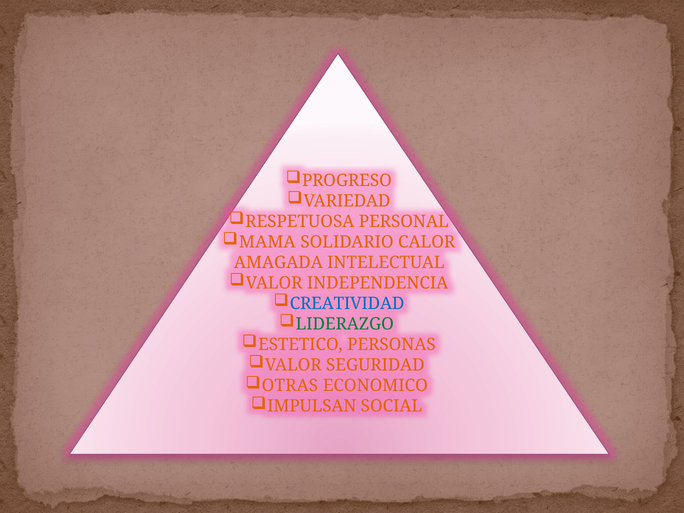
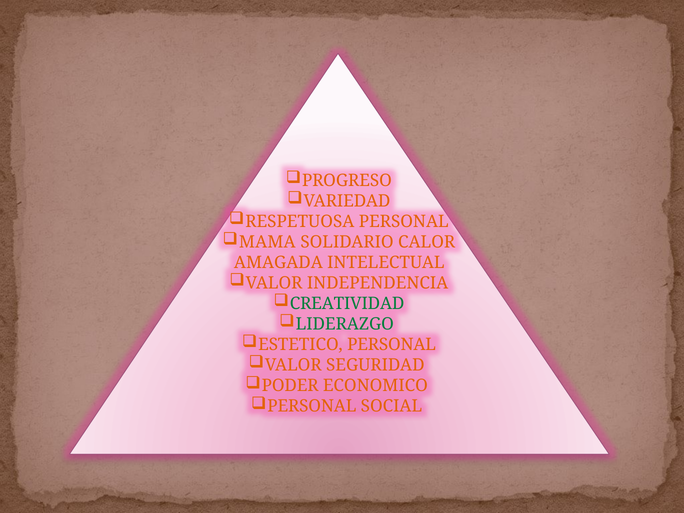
CREATIVIDAD colour: blue -> green
ESTETICO PERSONAS: PERSONAS -> PERSONAL
OTRAS: OTRAS -> PODER
IMPULSAN at (312, 406): IMPULSAN -> PERSONAL
